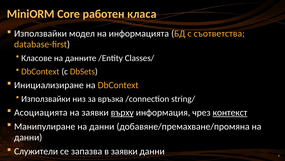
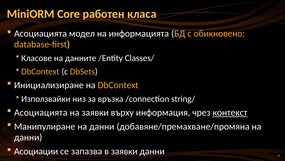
Използвайки at (40, 33): Използвайки -> Асоциацията
съответства: съответства -> обикновено
върху underline: present -> none
Служители: Служители -> Асоциации
